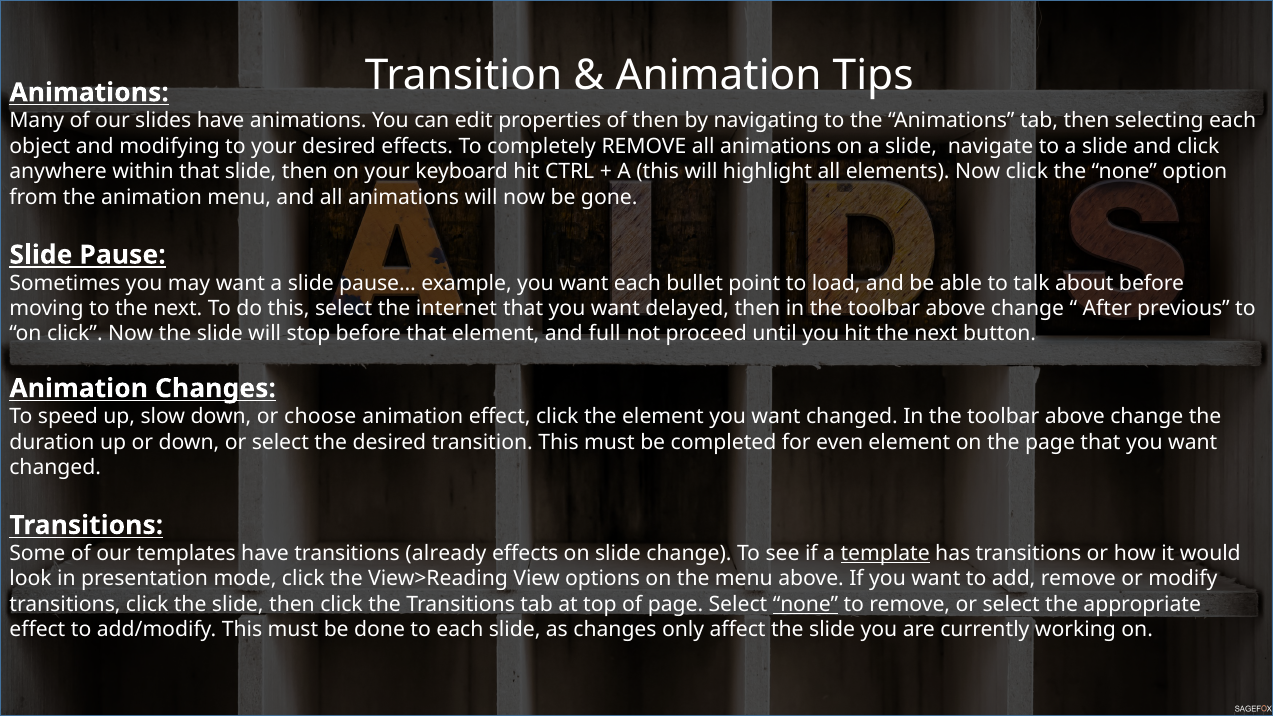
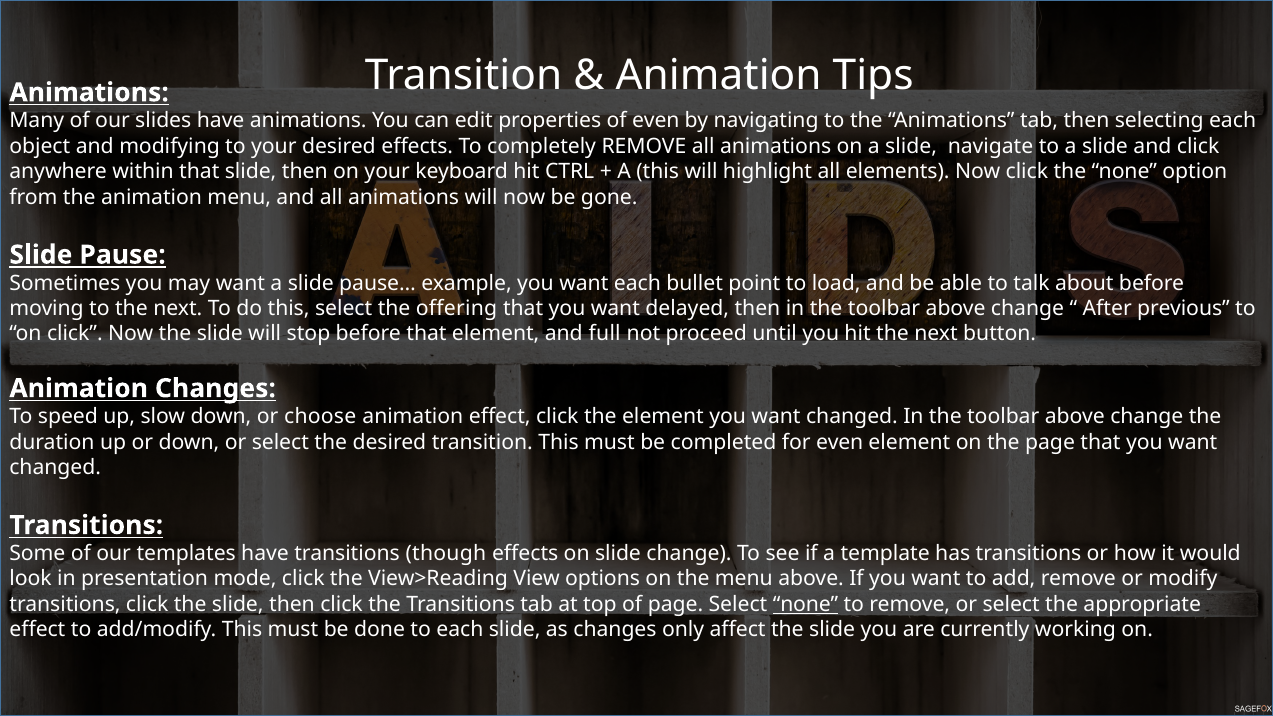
of then: then -> even
internet: internet -> offering
already: already -> though
template underline: present -> none
